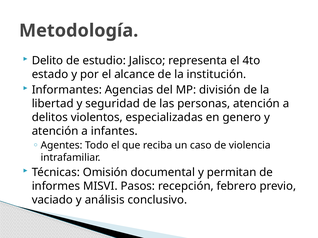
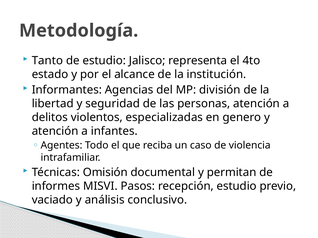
Delito: Delito -> Tanto
recepción febrero: febrero -> estudio
